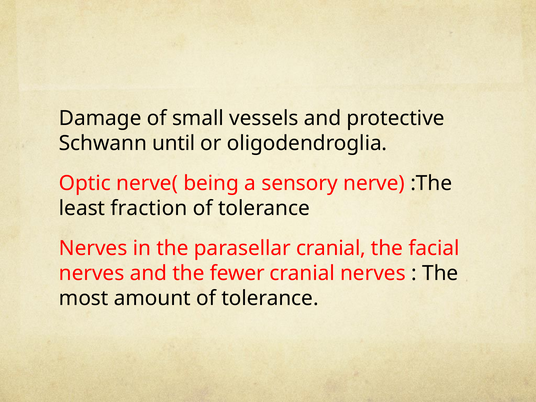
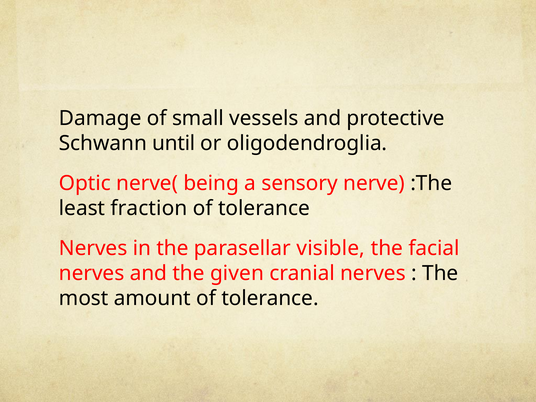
parasellar cranial: cranial -> visible
fewer: fewer -> given
